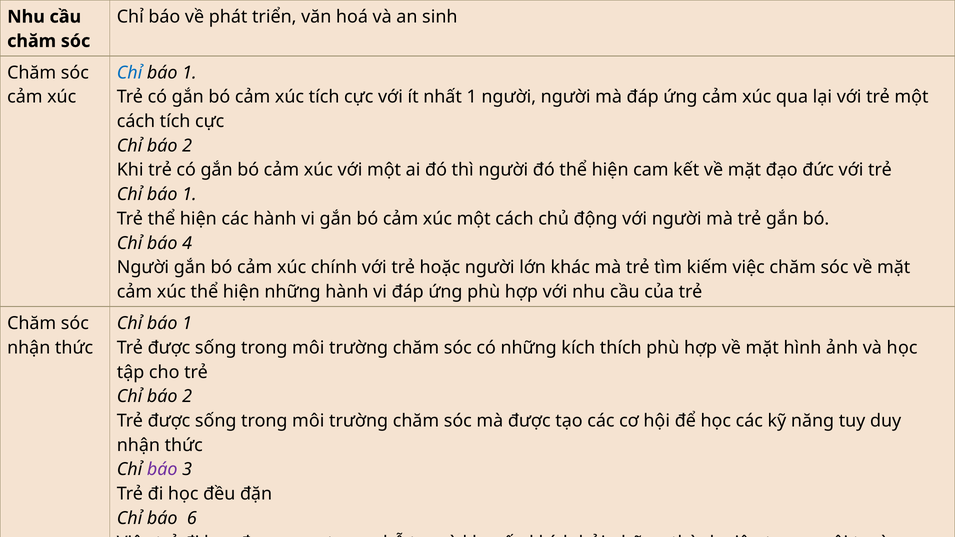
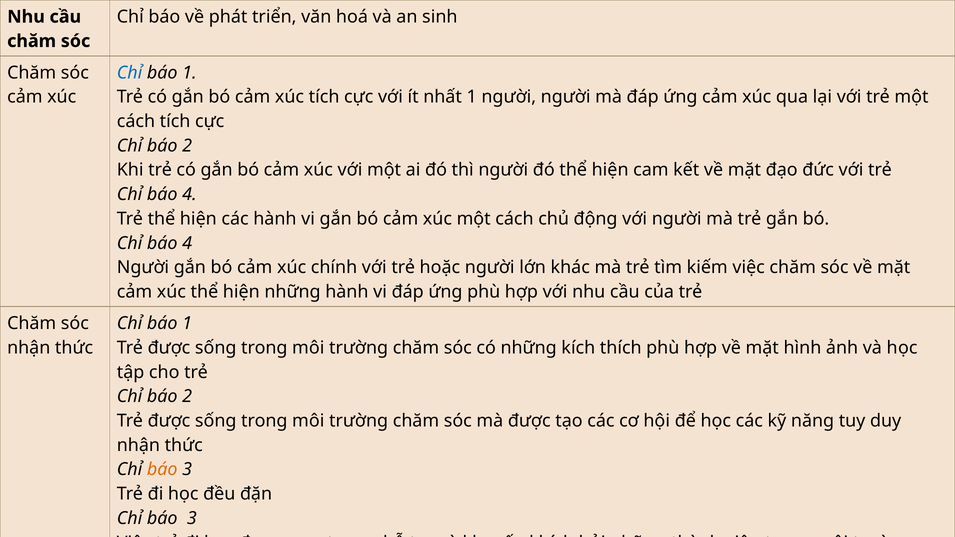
1 at (189, 194): 1 -> 4
báo at (162, 470) colour: purple -> orange
6 at (192, 518): 6 -> 3
